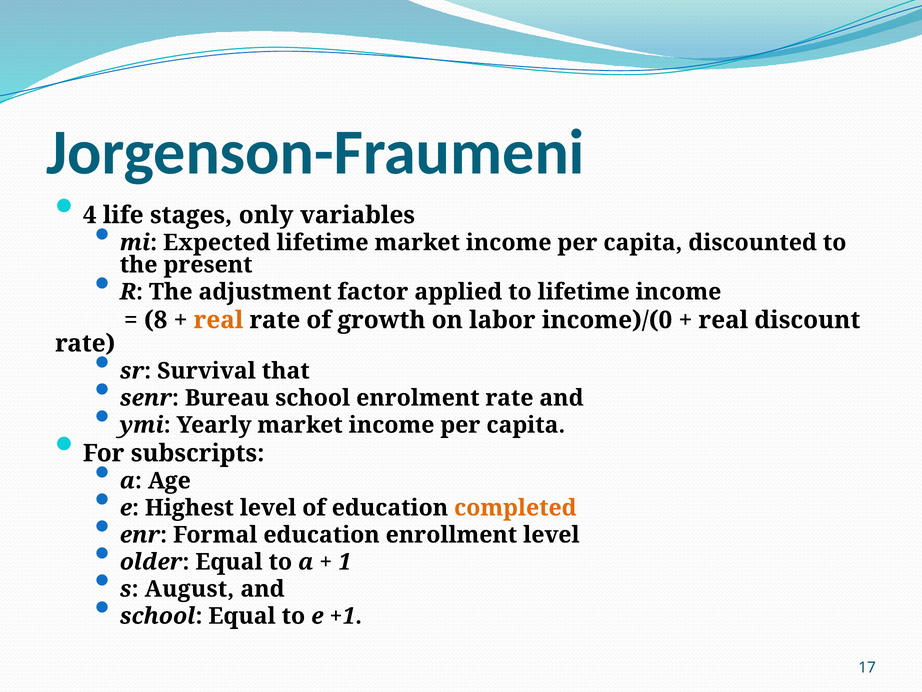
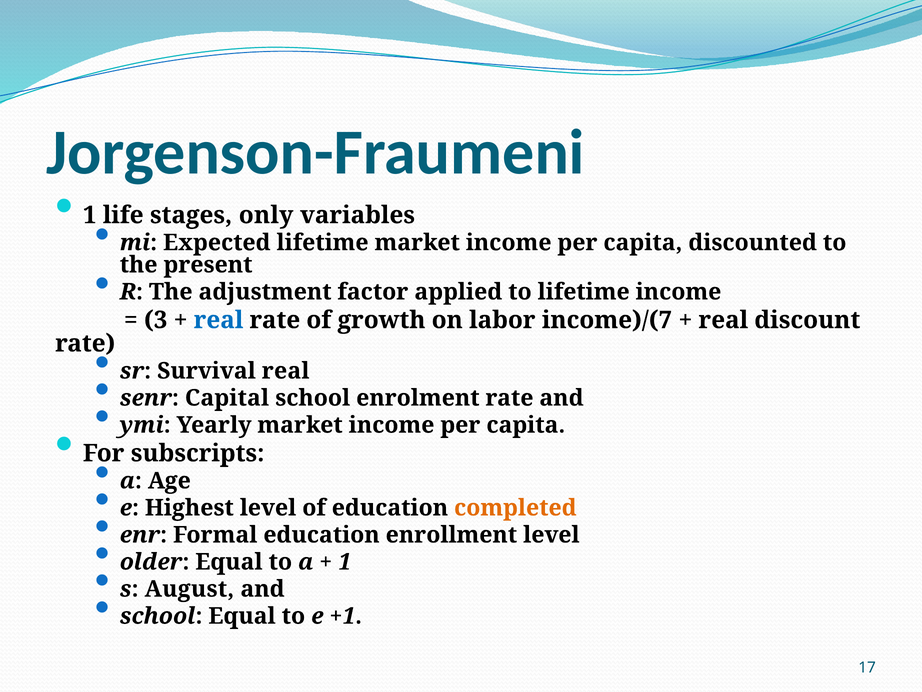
4 at (90, 215): 4 -> 1
8: 8 -> 3
real at (219, 320) colour: orange -> blue
income)/(0: income)/(0 -> income)/(7
Survival that: that -> real
Bureau: Bureau -> Capital
